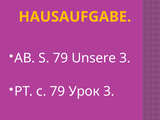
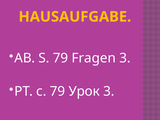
Unsere: Unsere -> Fragen
